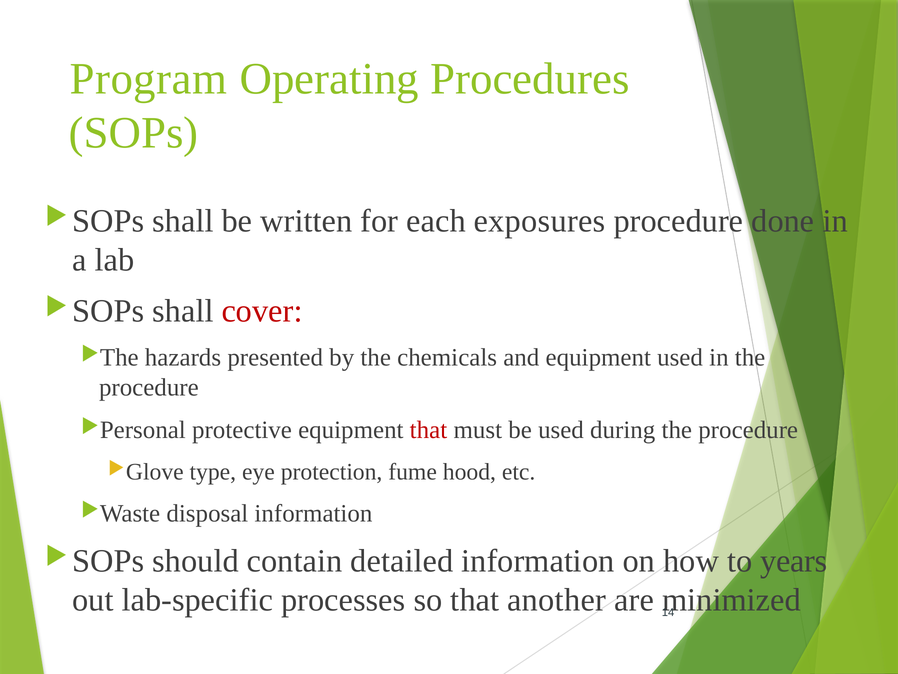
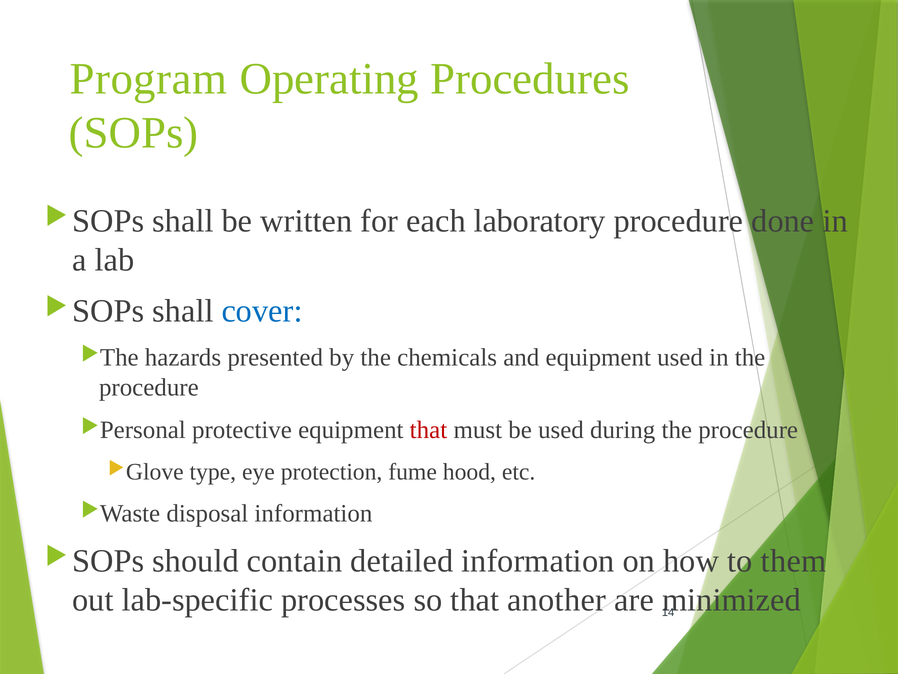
exposures: exposures -> laboratory
cover colour: red -> blue
years: years -> them
